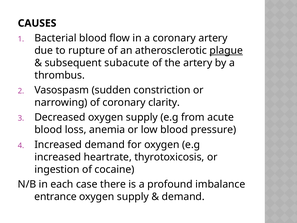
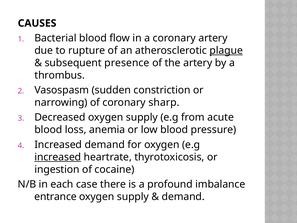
subacute: subacute -> presence
clarity: clarity -> sharp
increased at (58, 157) underline: none -> present
